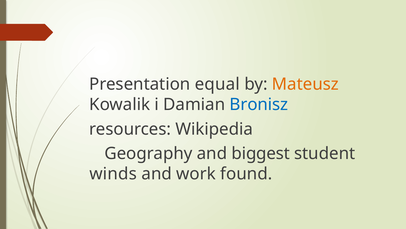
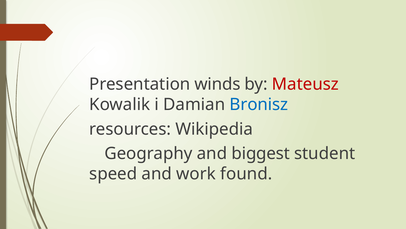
equal: equal -> winds
Mateusz colour: orange -> red
winds: winds -> speed
